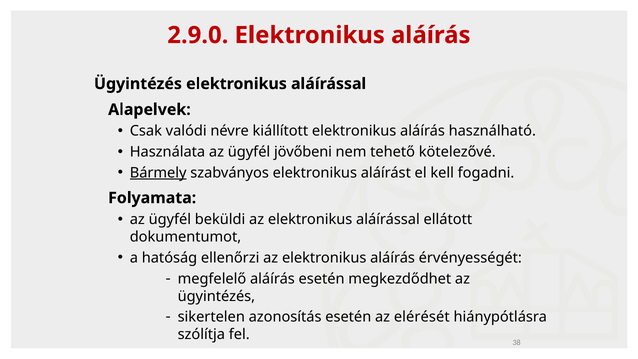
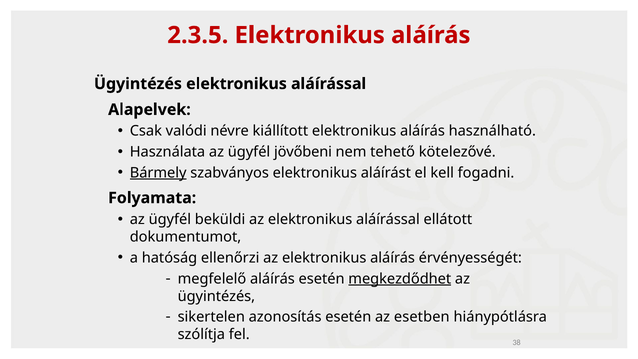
2.9.0: 2.9.0 -> 2.3.5
megkezdődhet underline: none -> present
elérését: elérését -> esetben
